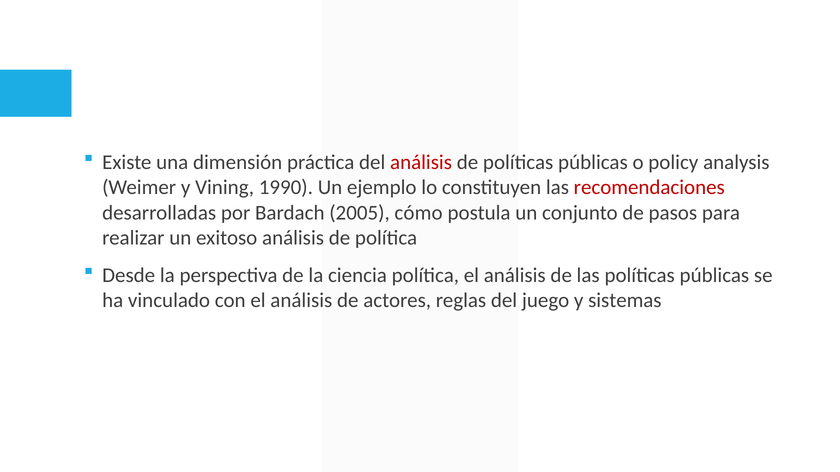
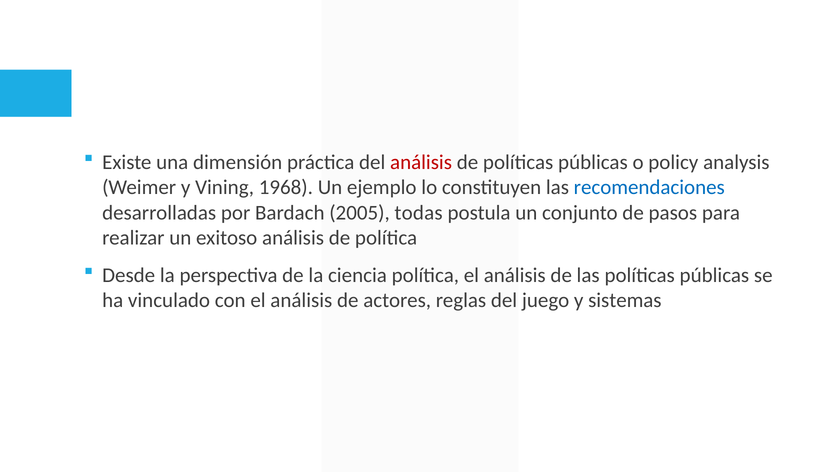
1990: 1990 -> 1968
recomendaciones colour: red -> blue
cómo: cómo -> todas
